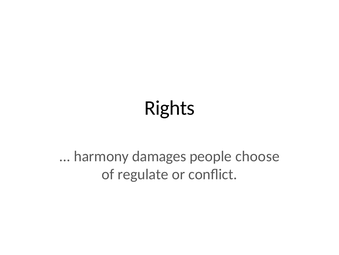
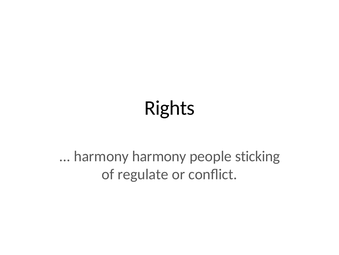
harmony damages: damages -> harmony
choose: choose -> sticking
